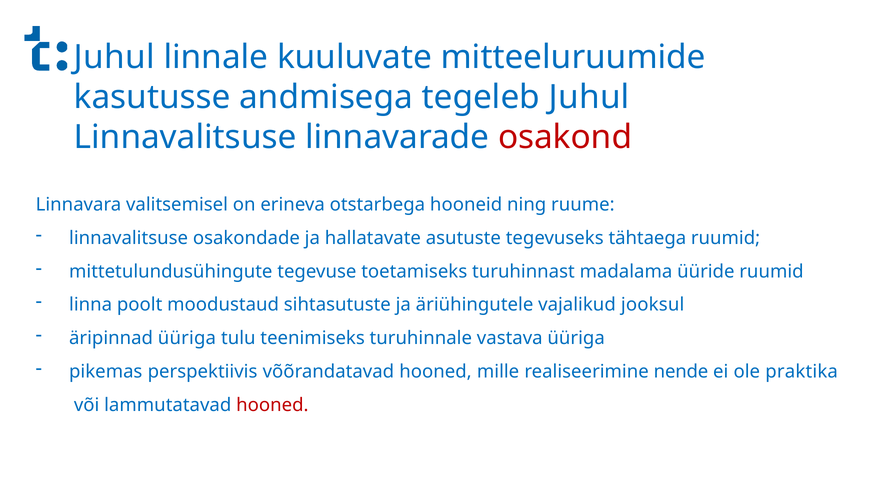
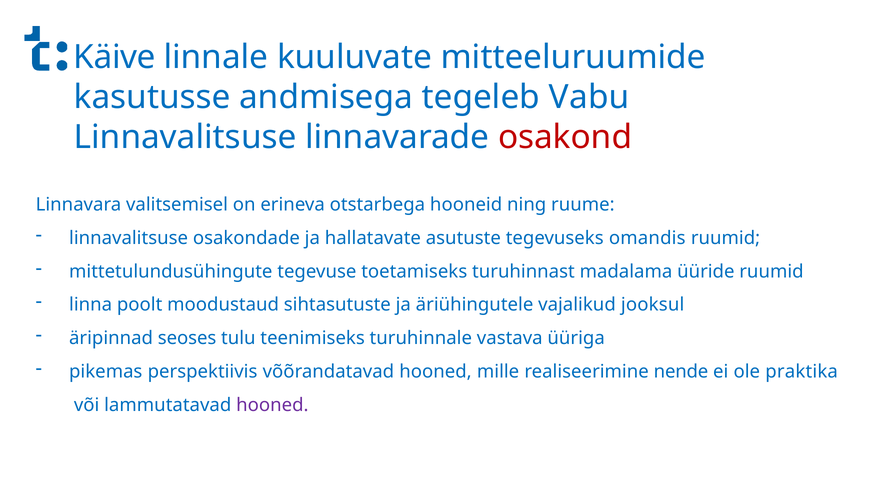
Juhul at (114, 57): Juhul -> Käive
tegeleb Juhul: Juhul -> Vabu
tähtaega: tähtaega -> omandis
äripinnad üüriga: üüriga -> seoses
hooned at (272, 405) colour: red -> purple
